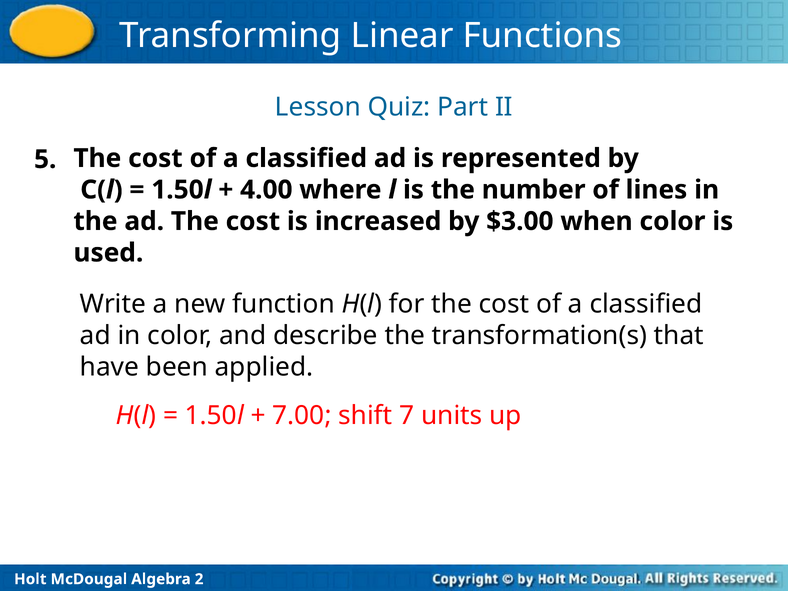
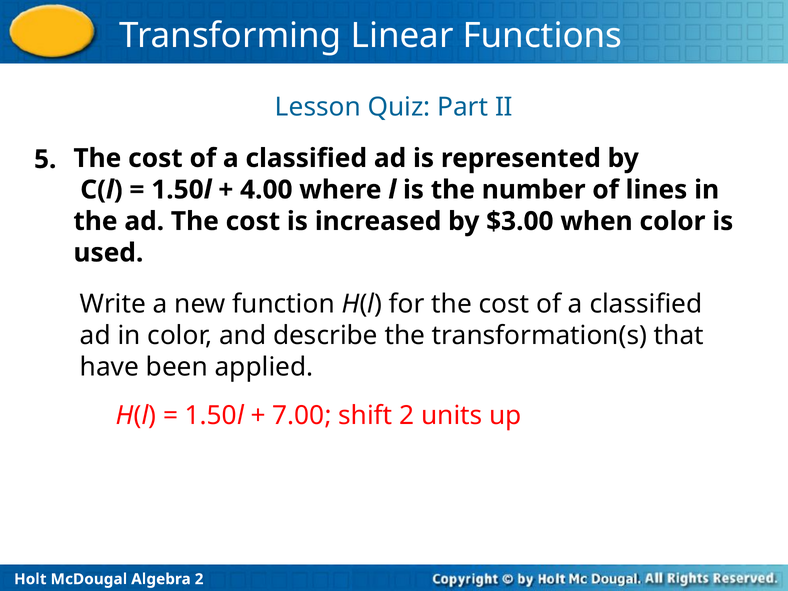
shift 7: 7 -> 2
